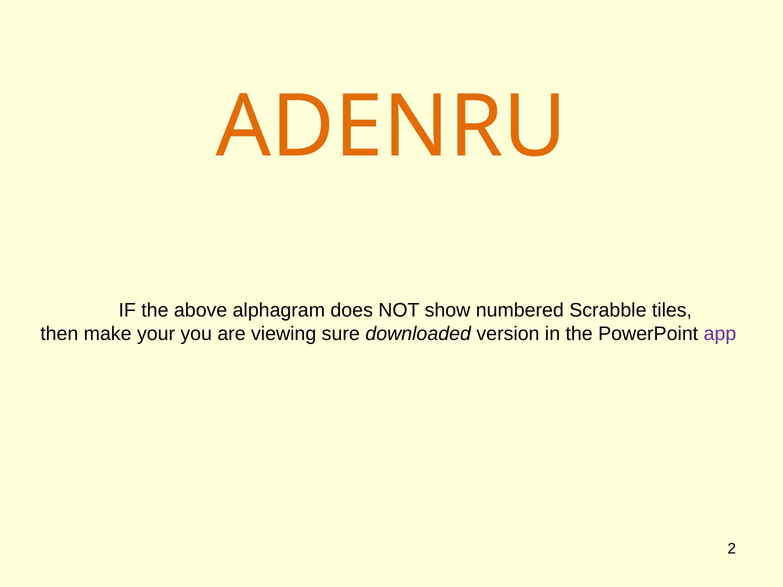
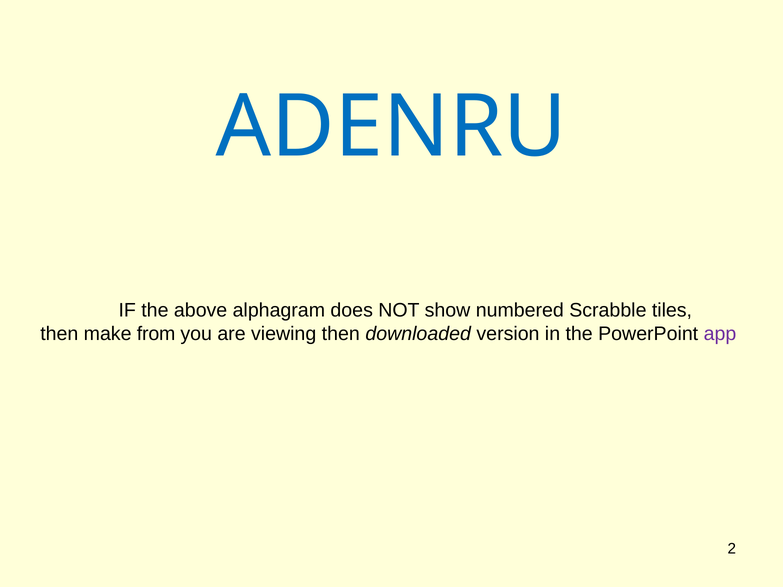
ADENRU colour: orange -> blue
your: your -> from
viewing sure: sure -> then
